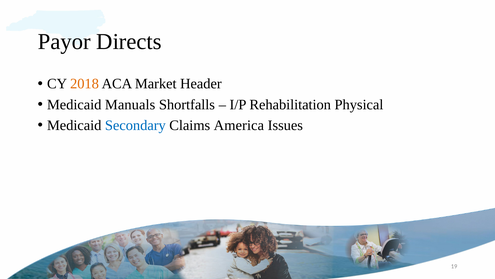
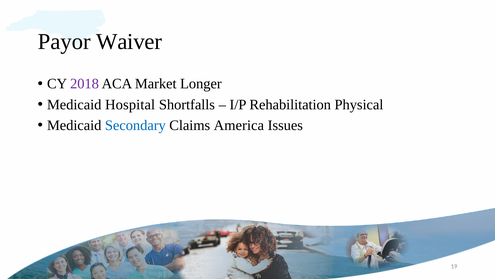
Directs: Directs -> Waiver
2018 colour: orange -> purple
Header: Header -> Longer
Manuals: Manuals -> Hospital
